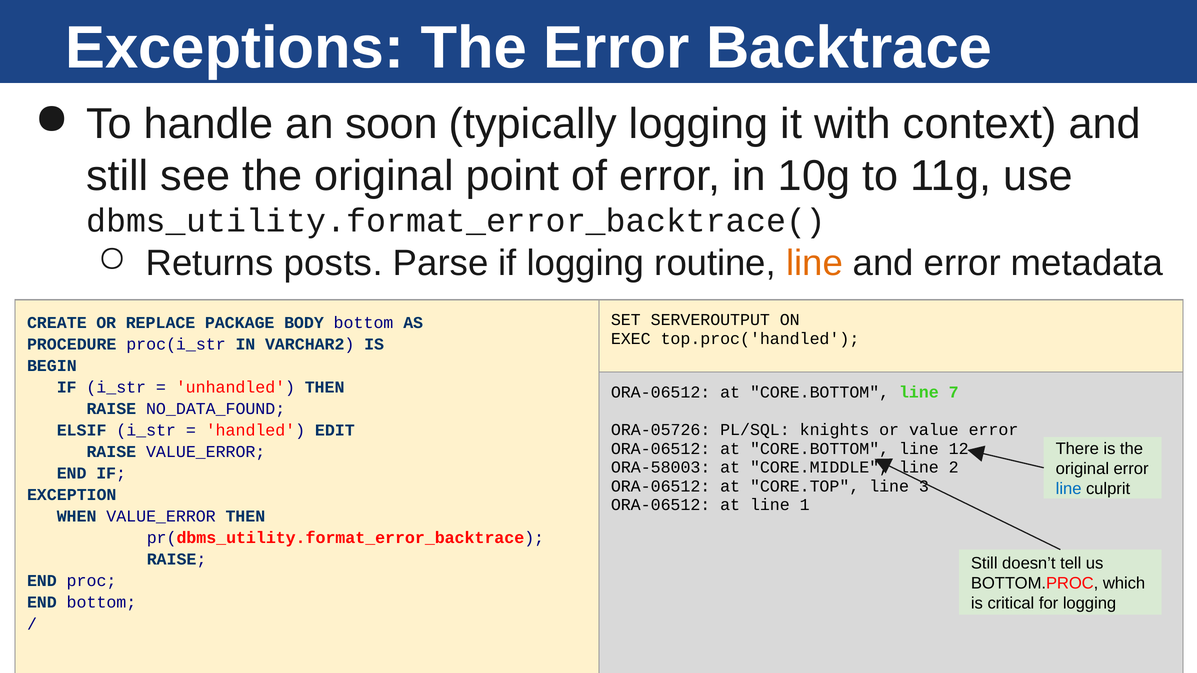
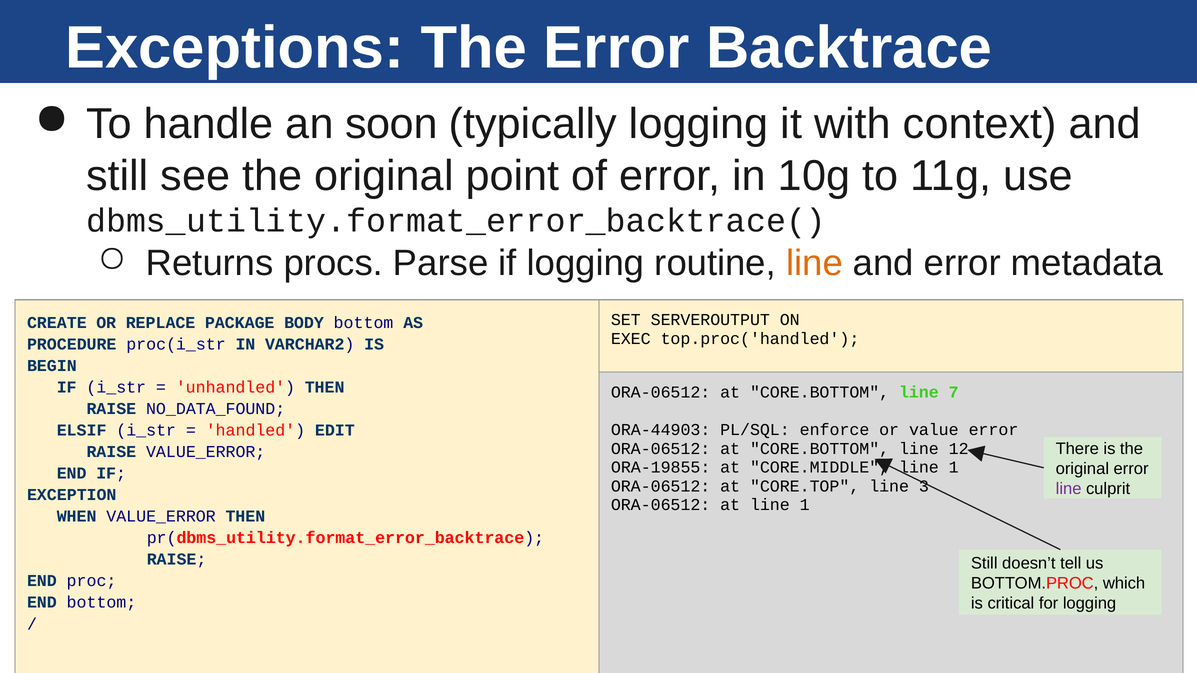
posts: posts -> procs
ORA-05726: ORA-05726 -> ORA-44903
knights: knights -> enforce
ORA-58003: ORA-58003 -> ORA-19855
CORE.MIDDLE line 2: 2 -> 1
line at (1069, 489) colour: blue -> purple
